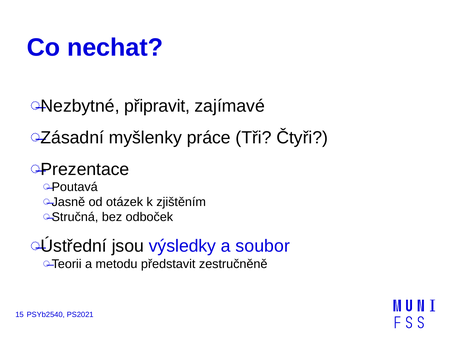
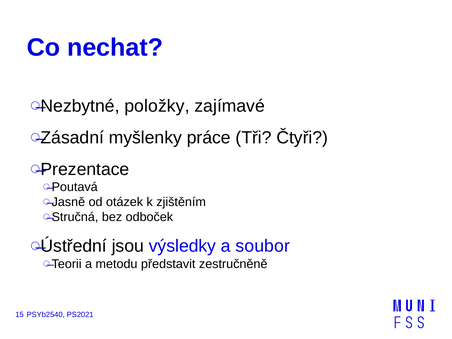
připravit: připravit -> položky
